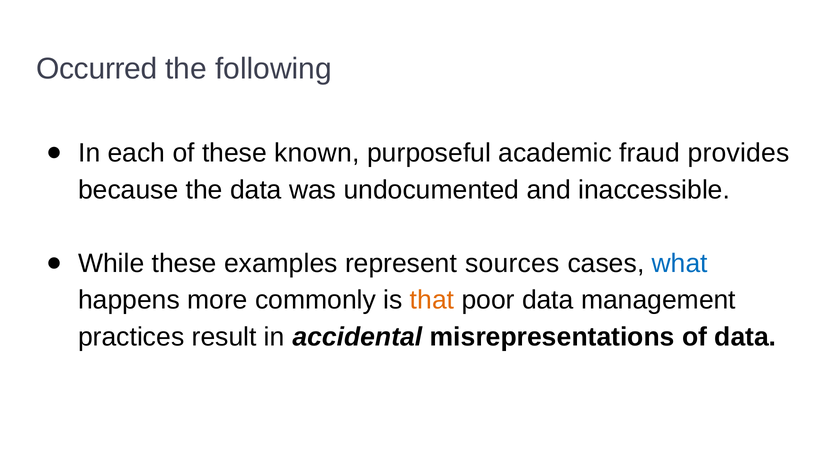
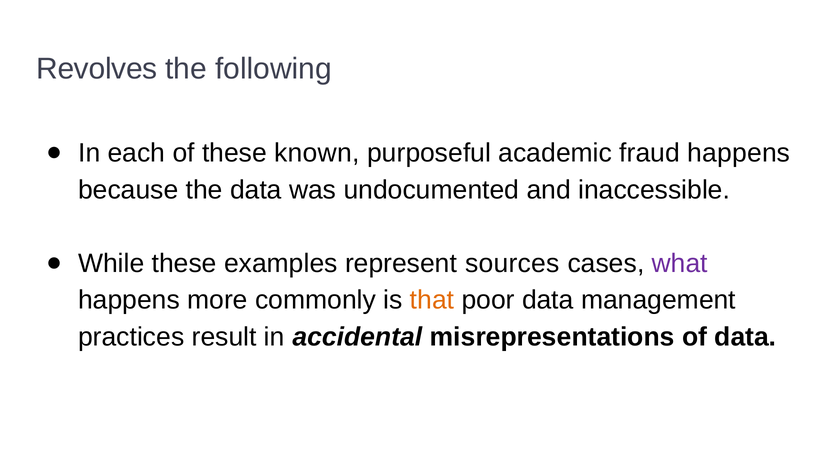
Occurred: Occurred -> Revolves
fraud provides: provides -> happens
what colour: blue -> purple
